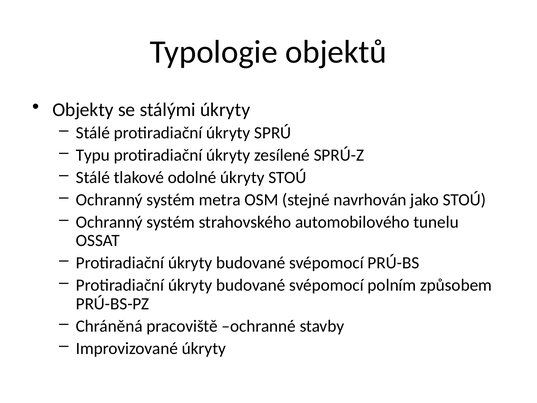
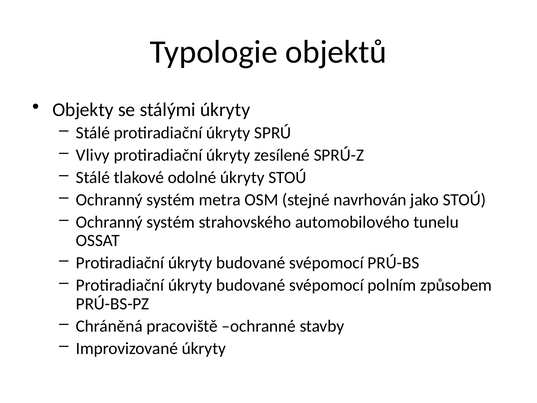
Typu: Typu -> Vlivy
